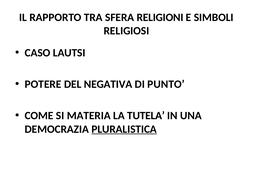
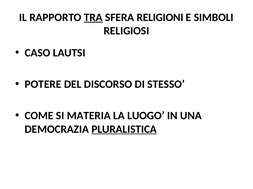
TRA underline: none -> present
NEGATIVA: NEGATIVA -> DISCORSO
PUNTO: PUNTO -> STESSO
TUTELA: TUTELA -> LUOGO
